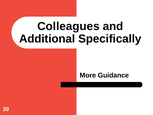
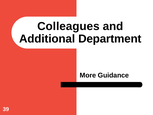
Specifically: Specifically -> Department
